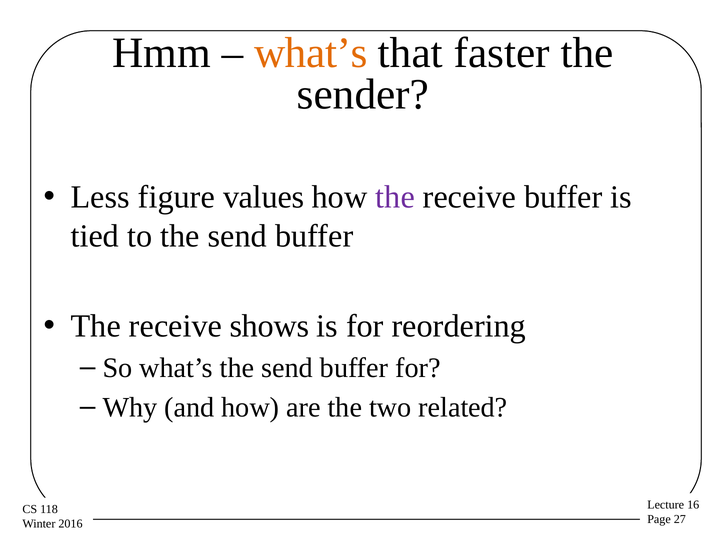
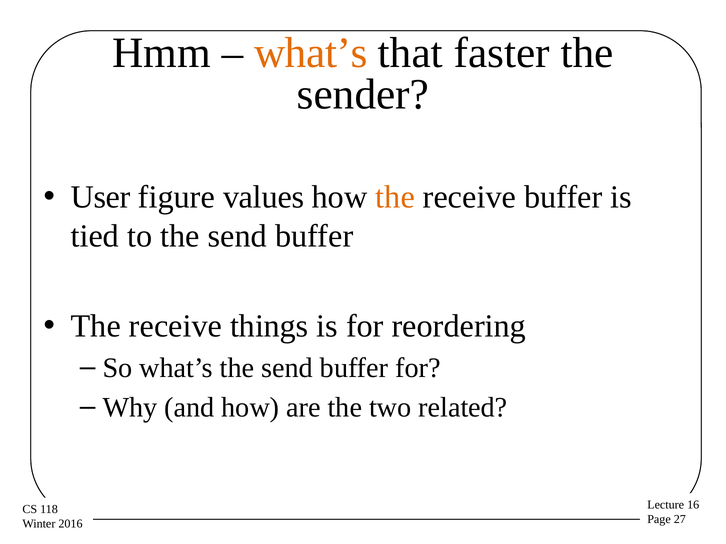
Less: Less -> User
the at (395, 197) colour: purple -> orange
shows: shows -> things
